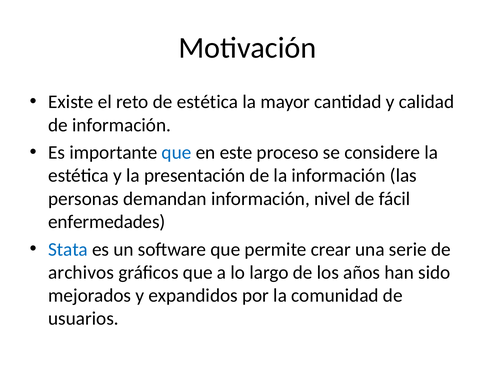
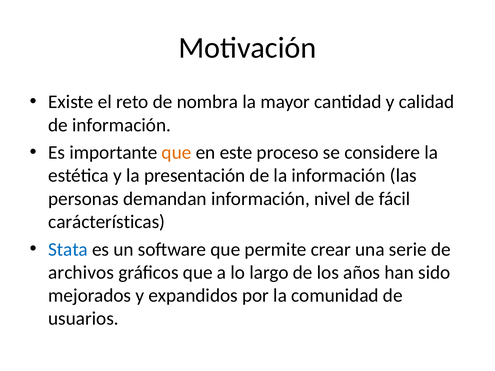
de estética: estética -> nombra
que at (176, 153) colour: blue -> orange
enfermedades: enfermedades -> carácterísticas
